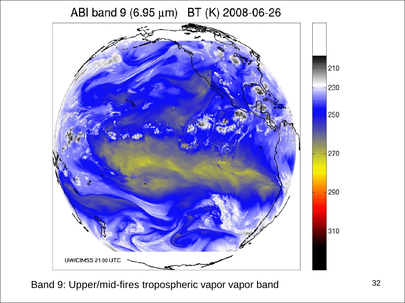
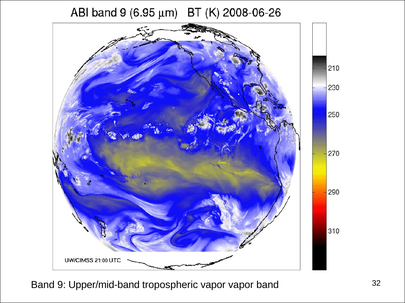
Upper/mid-fires: Upper/mid-fires -> Upper/mid-band
